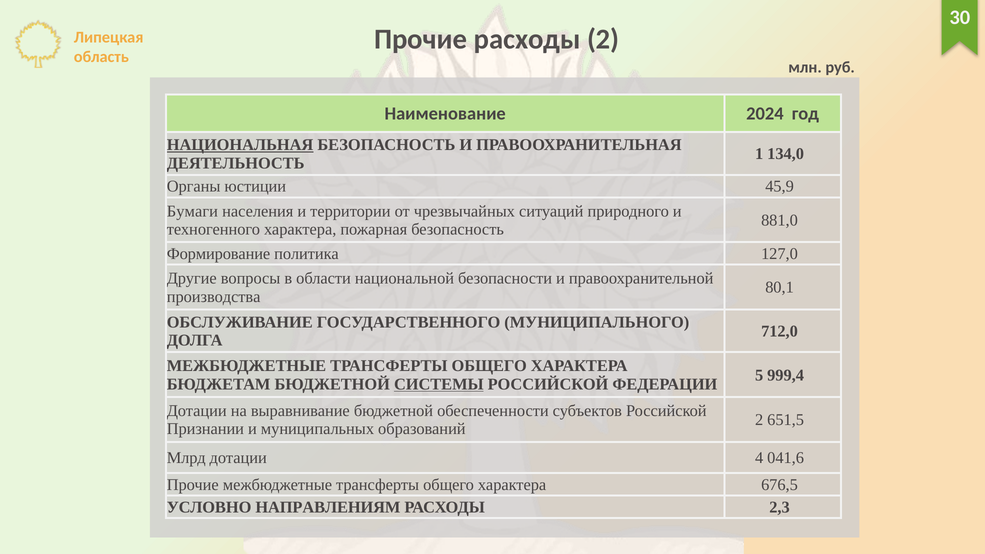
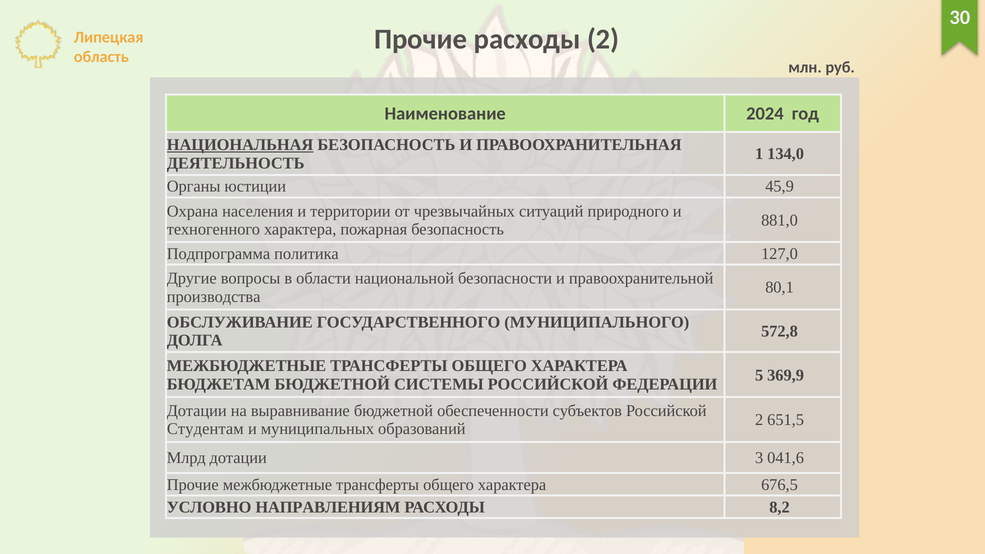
Бумаги: Бумаги -> Охрана
Формирование: Формирование -> Подпрограмма
712,0: 712,0 -> 572,8
999,4: 999,4 -> 369,9
СИСТЕМЫ underline: present -> none
Признании: Признании -> Студентам
4: 4 -> 3
2,3: 2,3 -> 8,2
